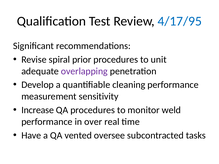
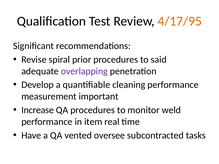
4/17/95 colour: blue -> orange
unit: unit -> said
sensitivity: sensitivity -> important
over: over -> item
